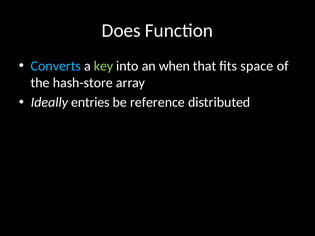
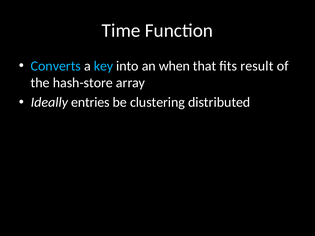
Does: Does -> Time
key colour: light green -> light blue
space: space -> result
reference: reference -> clustering
